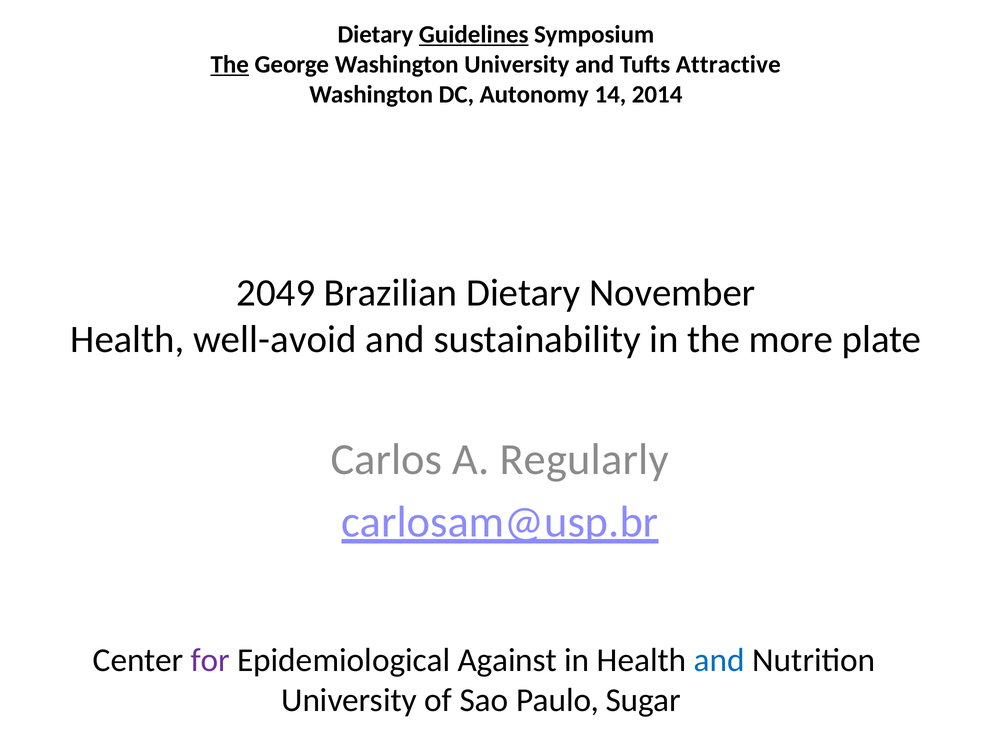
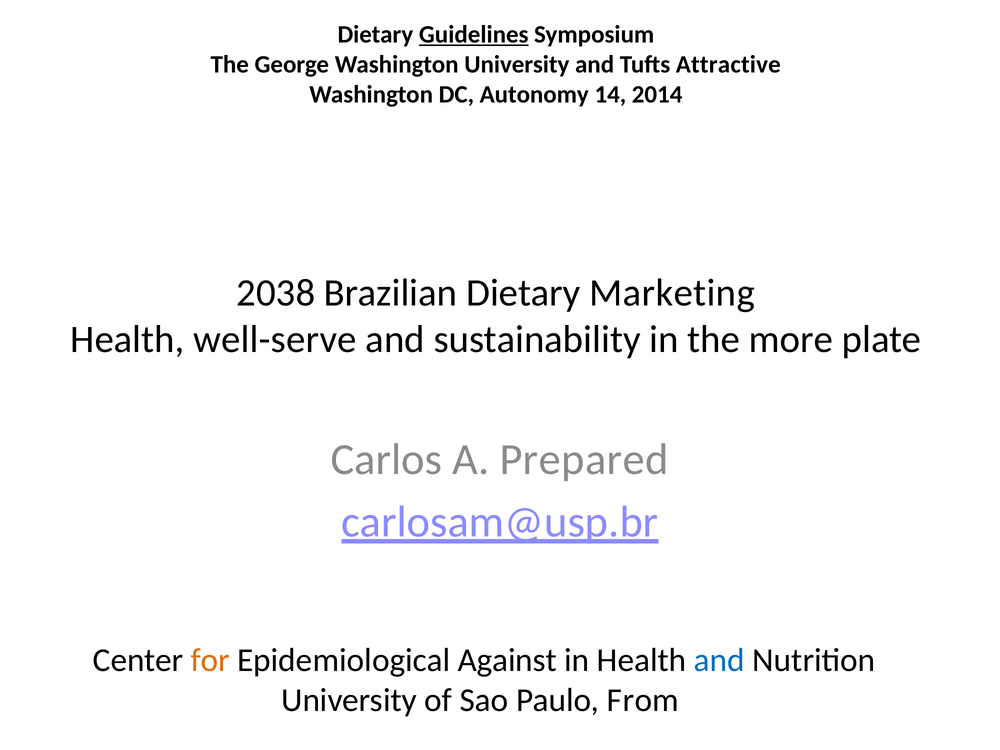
The at (230, 64) underline: present -> none
2049: 2049 -> 2038
November: November -> Marketing
well-avoid: well-avoid -> well-serve
Regularly: Regularly -> Prepared
for colour: purple -> orange
Sugar: Sugar -> From
